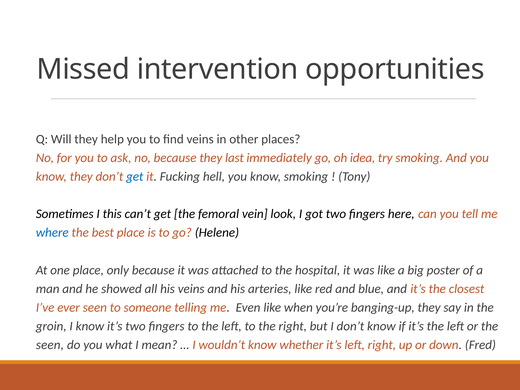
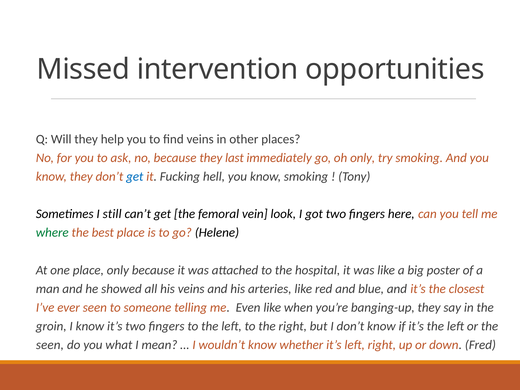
oh idea: idea -> only
this: this -> still
where colour: blue -> green
